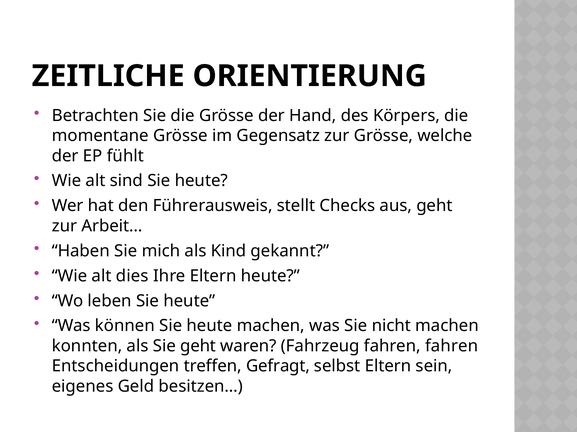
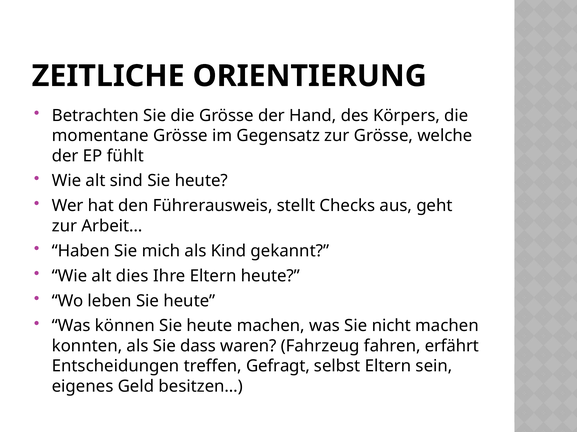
Sie geht: geht -> dass
fahren fahren: fahren -> erfährt
